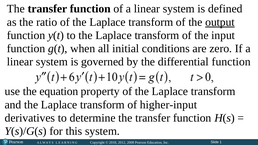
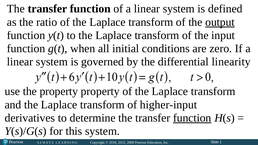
differential function: function -> linearity
the equation: equation -> property
function at (192, 118) underline: none -> present
